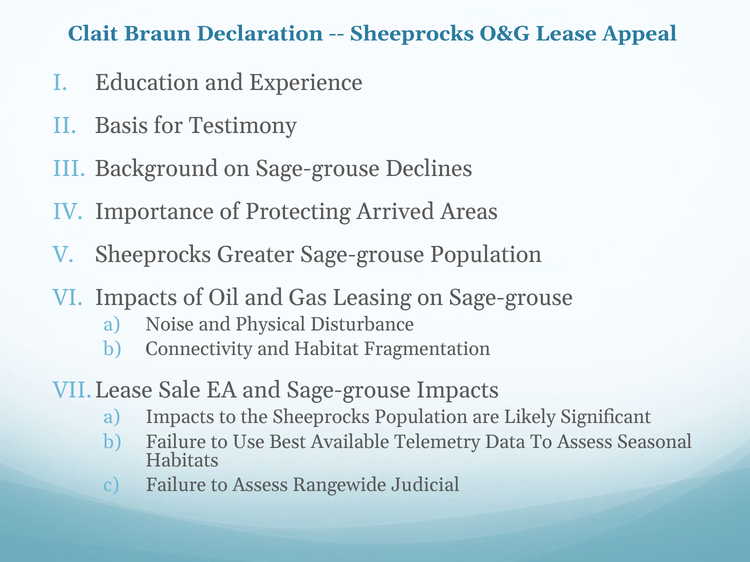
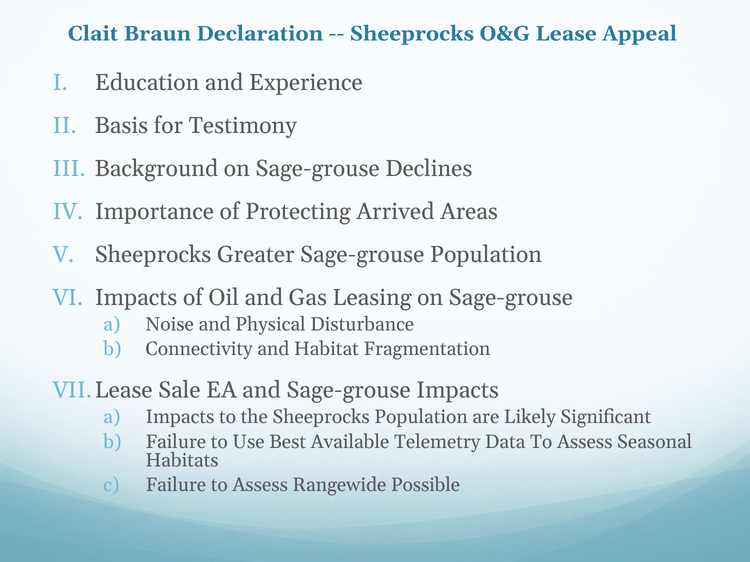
Judicial: Judicial -> Possible
